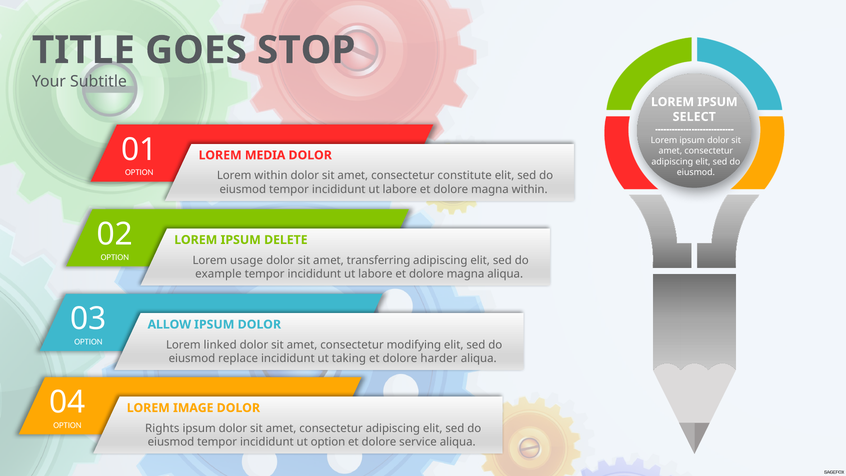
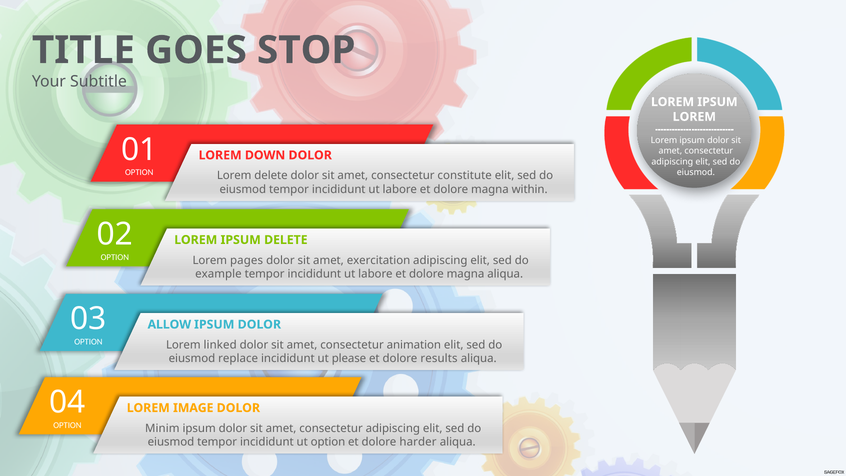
SELECT at (694, 117): SELECT -> LOREM
MEDIA: MEDIA -> DOWN
Lorem within: within -> delete
usage: usage -> pages
transferring: transferring -> exercitation
modifying: modifying -> animation
taking: taking -> please
harder: harder -> results
Rights: Rights -> Minim
service: service -> harder
